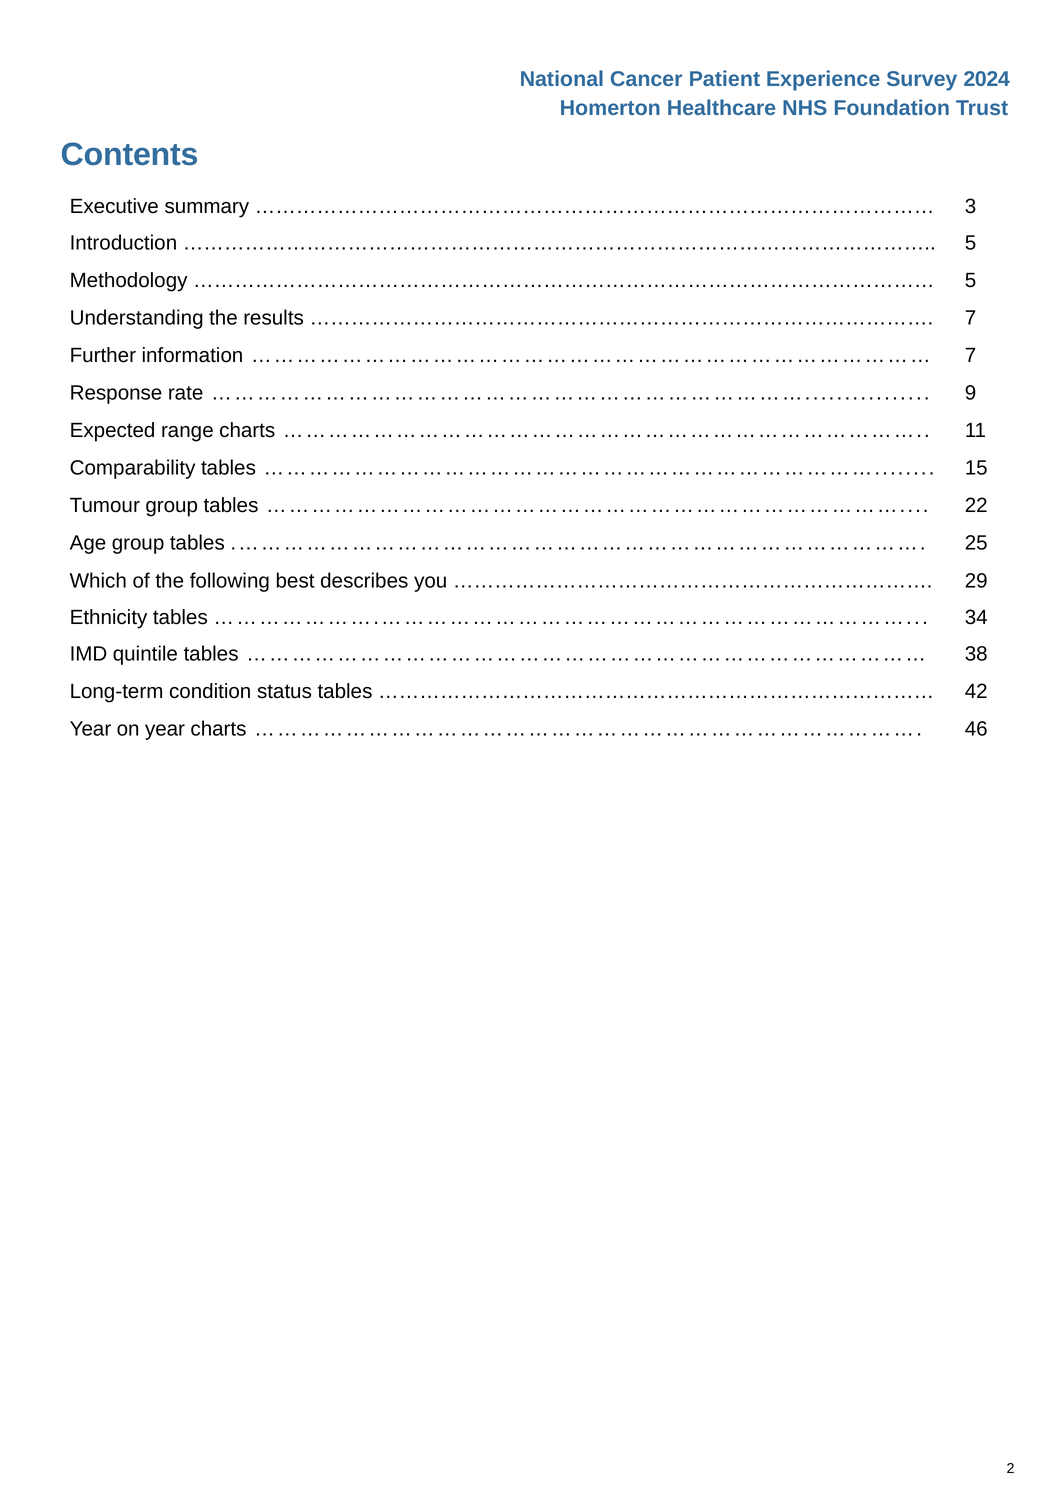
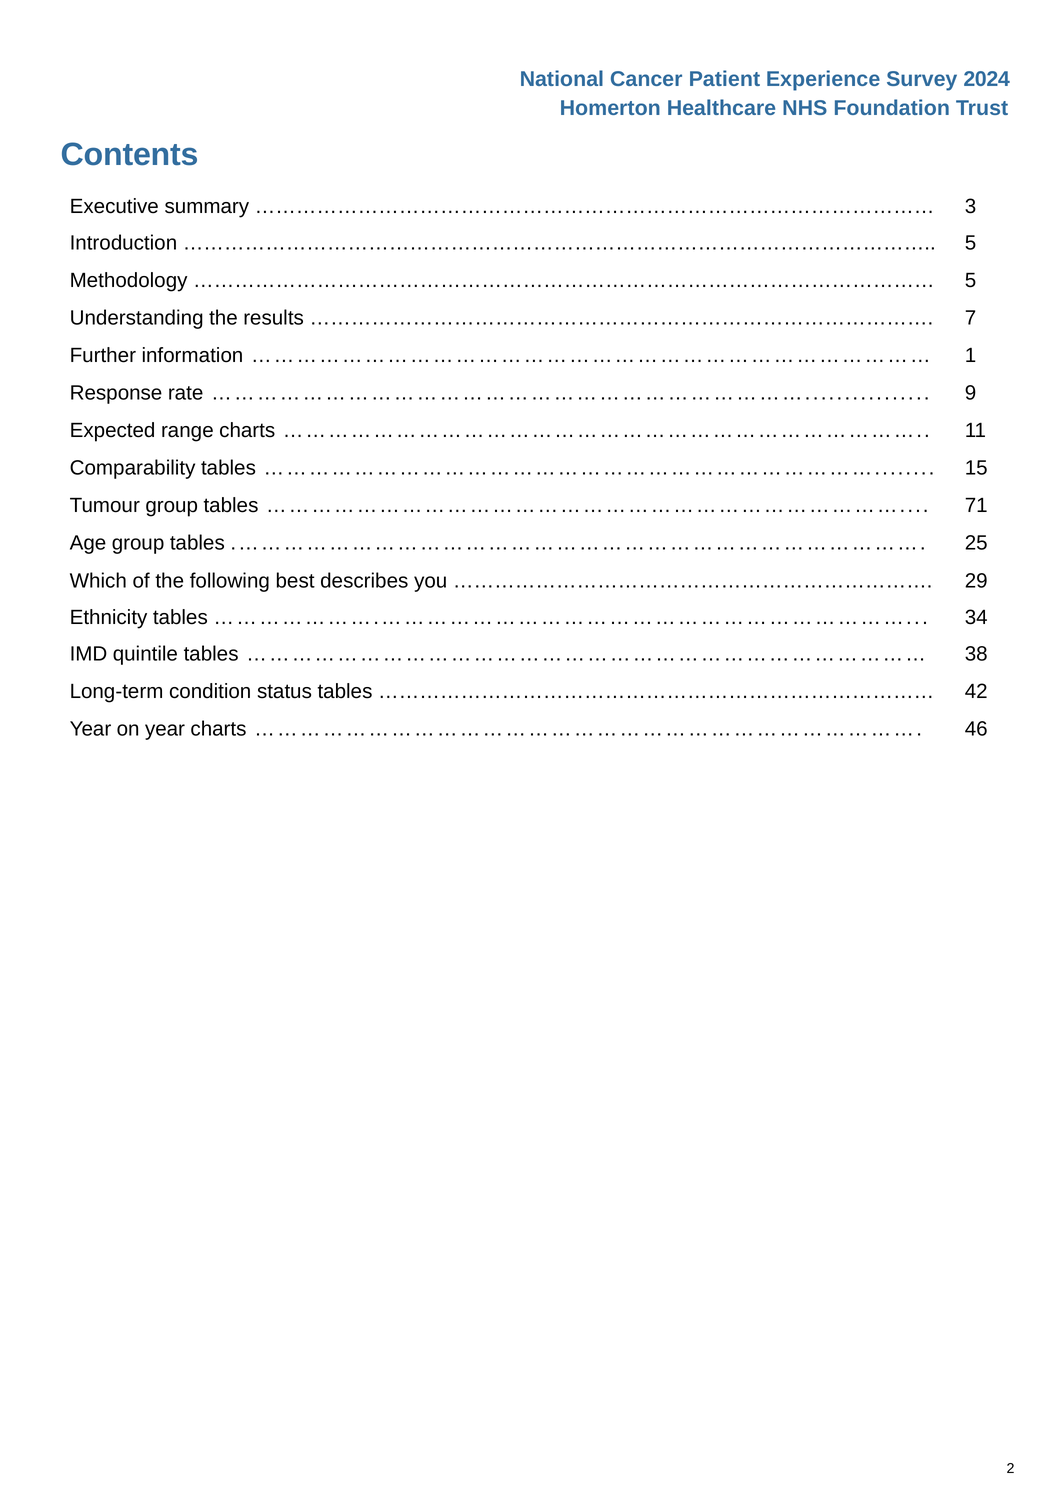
7 at (971, 356): 7 -> 1
22: 22 -> 71
